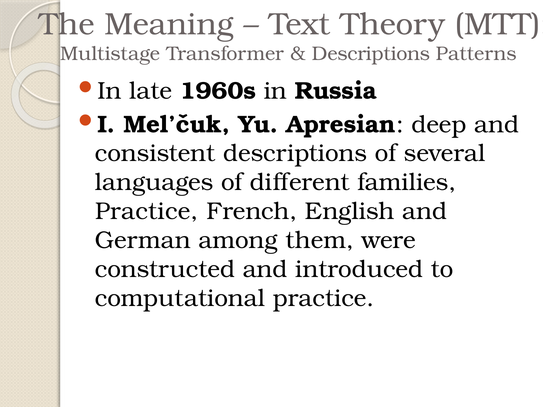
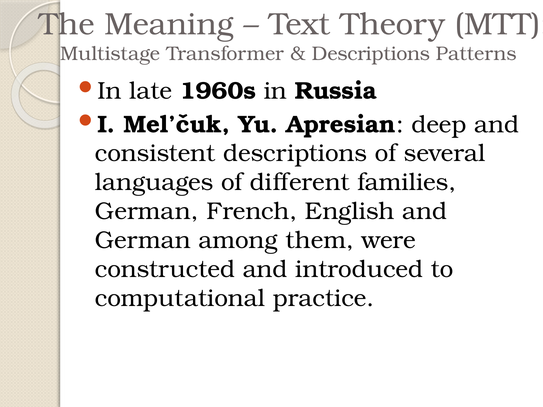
Practice at (147, 211): Practice -> German
